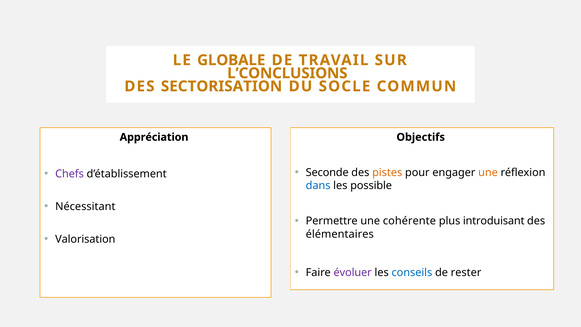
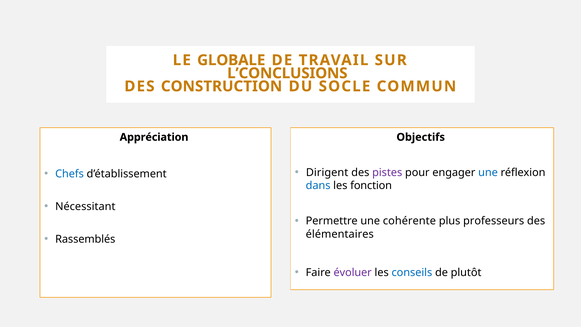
SECTORISATION: SECTORISATION -> CONSTRUCTION
Seconde: Seconde -> Dirigent
pistes colour: orange -> purple
une at (488, 172) colour: orange -> blue
Chefs colour: purple -> blue
possible: possible -> fonction
introduisant: introduisant -> professeurs
Valorisation: Valorisation -> Rassemblés
rester: rester -> plutôt
